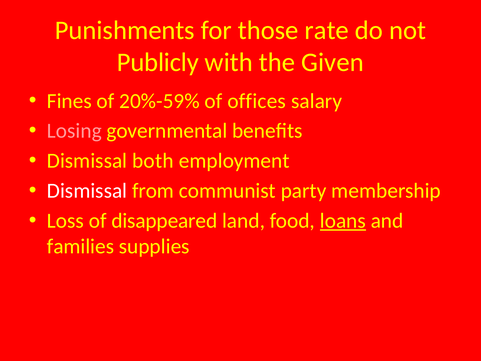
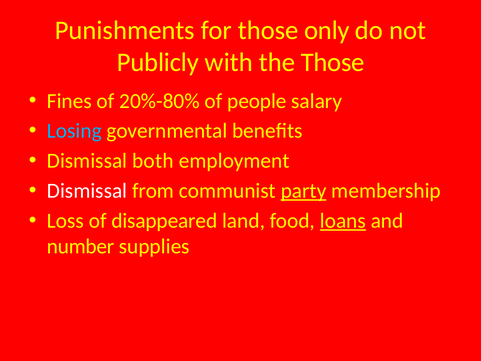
rate: rate -> only
the Given: Given -> Those
20%-59%: 20%-59% -> 20%-80%
offices: offices -> people
Losing colour: pink -> light blue
party underline: none -> present
families: families -> number
